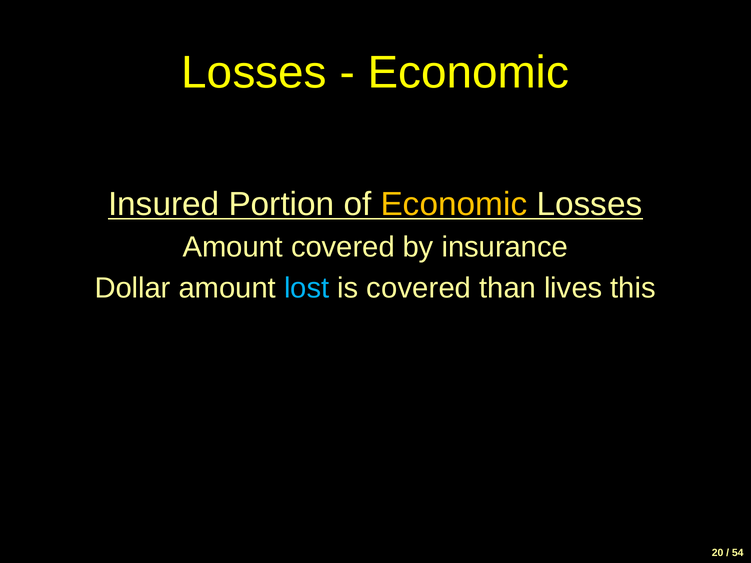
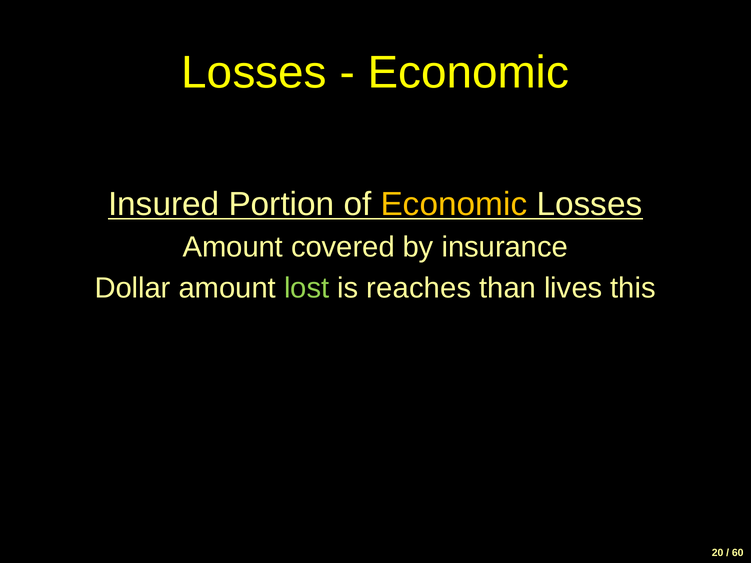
lost colour: light blue -> light green
is covered: covered -> reaches
54: 54 -> 60
